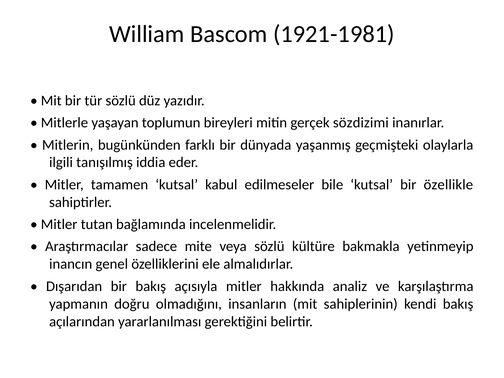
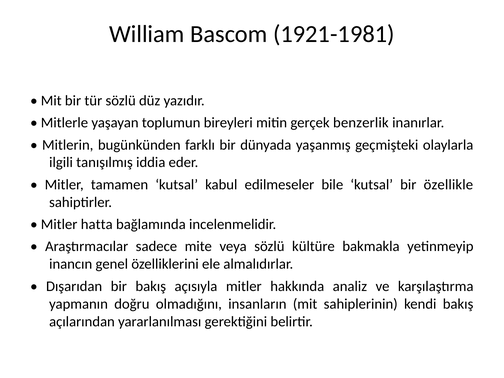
sözdizimi: sözdizimi -> benzerlik
tutan: tutan -> hatta
